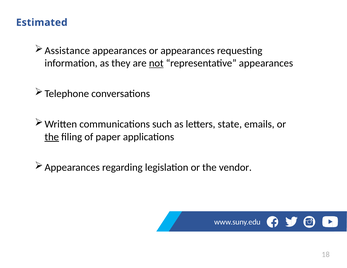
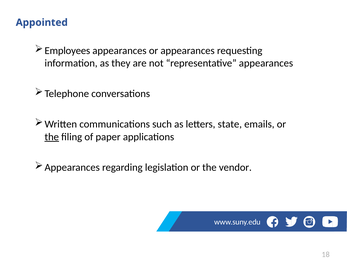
Estimated: Estimated -> Appointed
Assistance: Assistance -> Employees
not underline: present -> none
